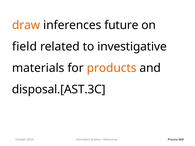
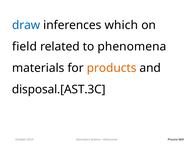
draw colour: orange -> blue
future: future -> which
investigative: investigative -> phenomena
